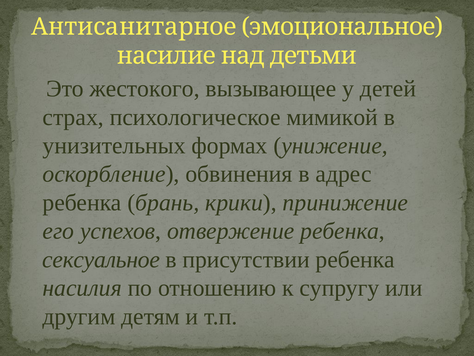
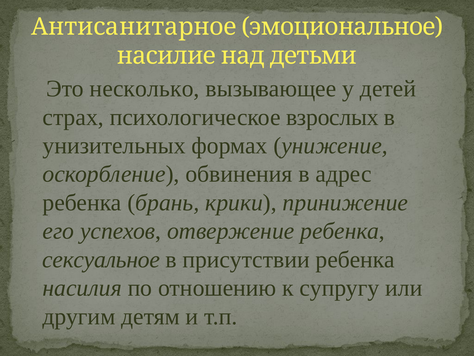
жестокого: жестокого -> несколько
мимикой: мимикой -> взрослых
